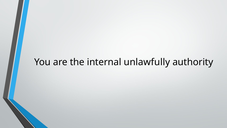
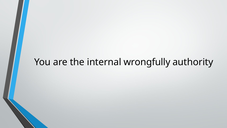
unlawfully: unlawfully -> wrongfully
